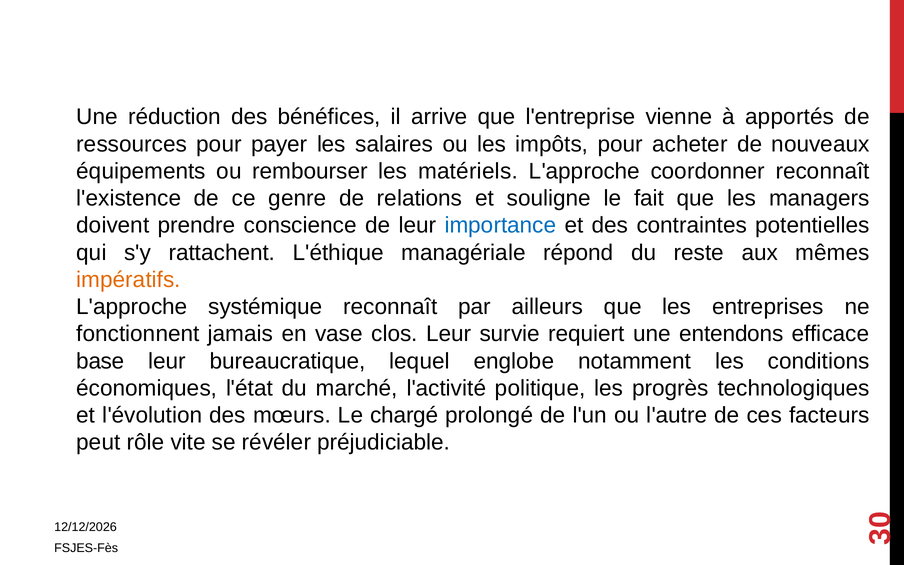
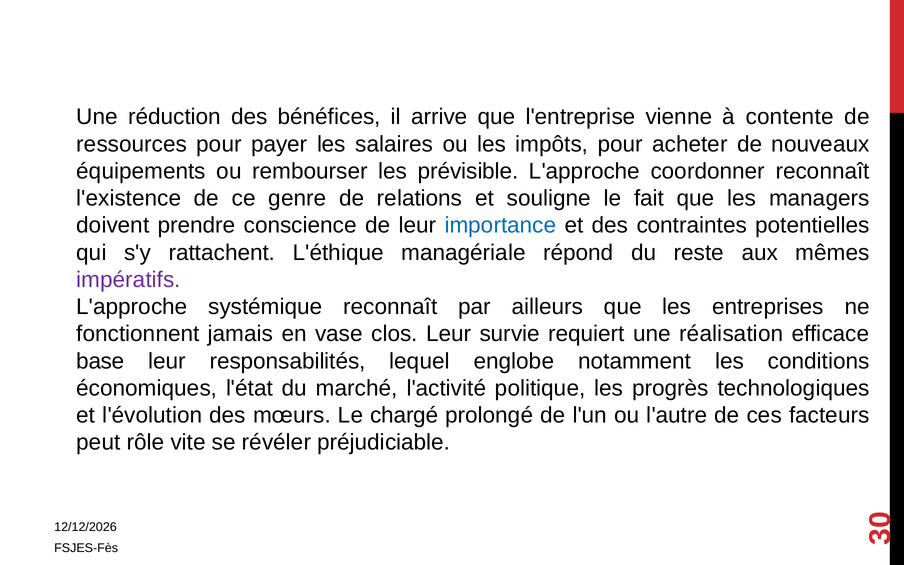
apportés: apportés -> contente
matériels: matériels -> prévisible
impératifs colour: orange -> purple
entendons: entendons -> réalisation
bureaucratique: bureaucratique -> responsabilités
